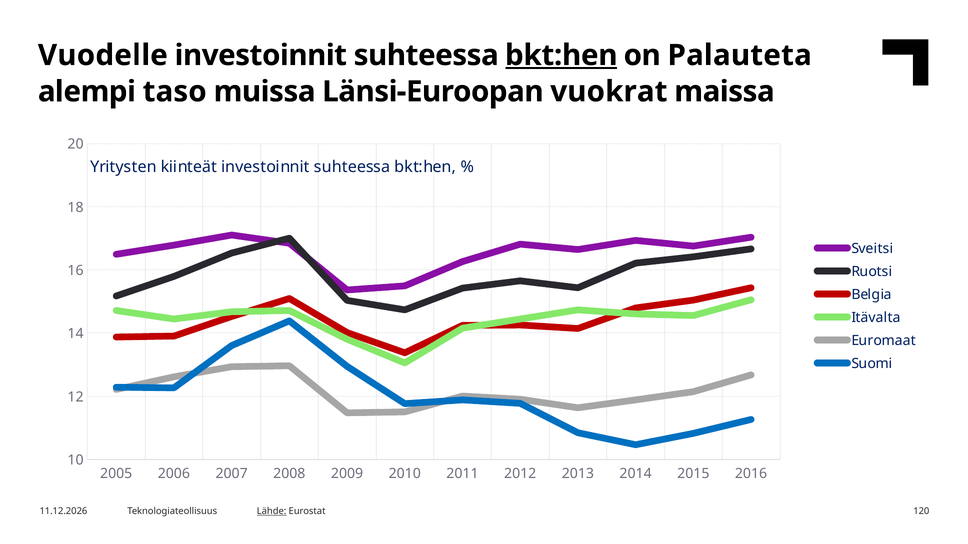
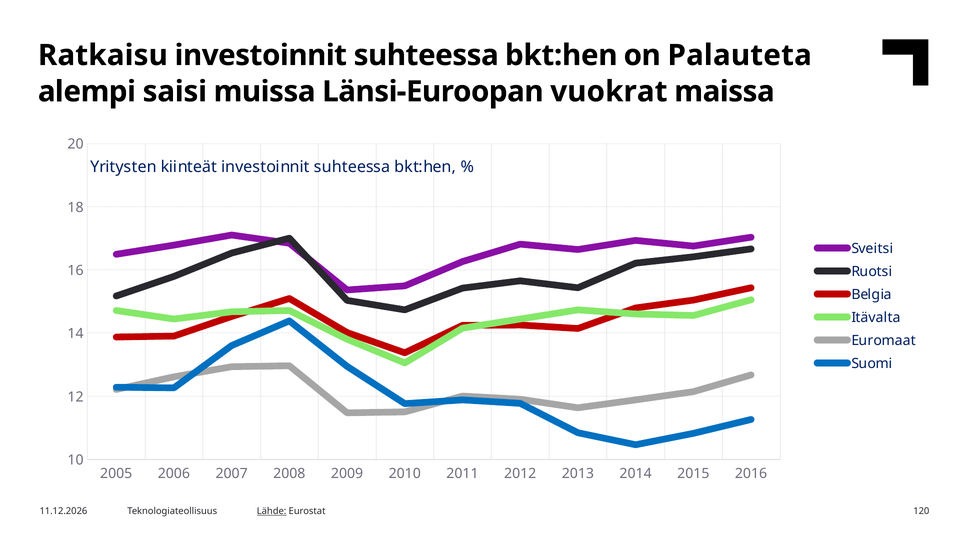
Vuodelle: Vuodelle -> Ratkaisu
bkt:hen at (561, 55) underline: present -> none
taso: taso -> saisi
